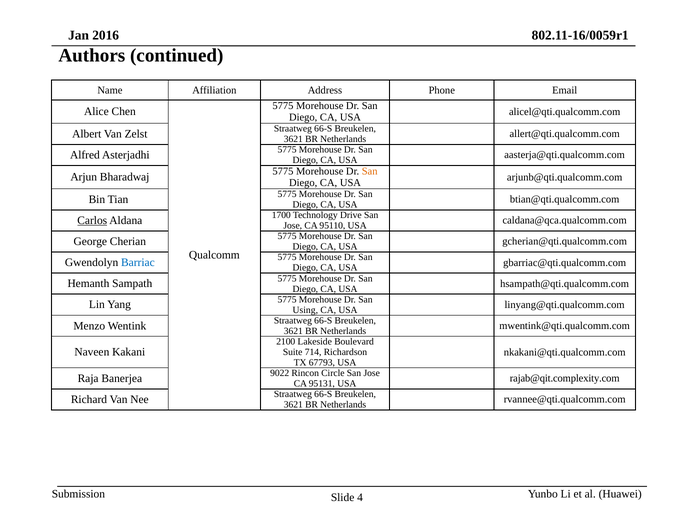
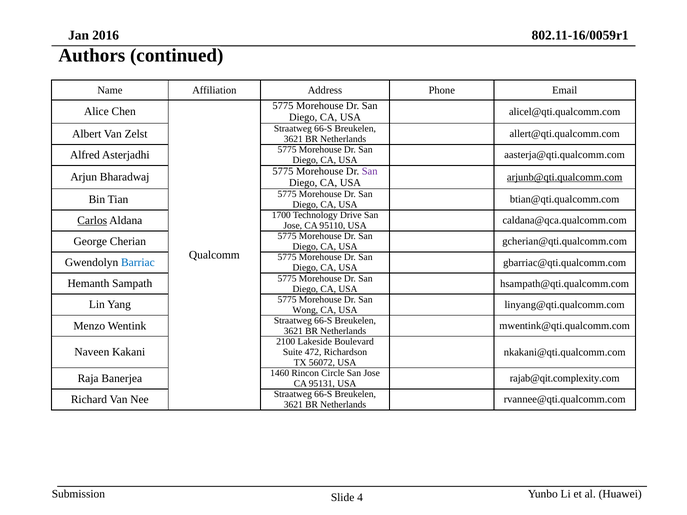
San at (370, 171) colour: orange -> purple
arjunb@qti.qualcomm.com underline: none -> present
Using: Using -> Wong
714: 714 -> 472
67793: 67793 -> 56072
9022: 9022 -> 1460
